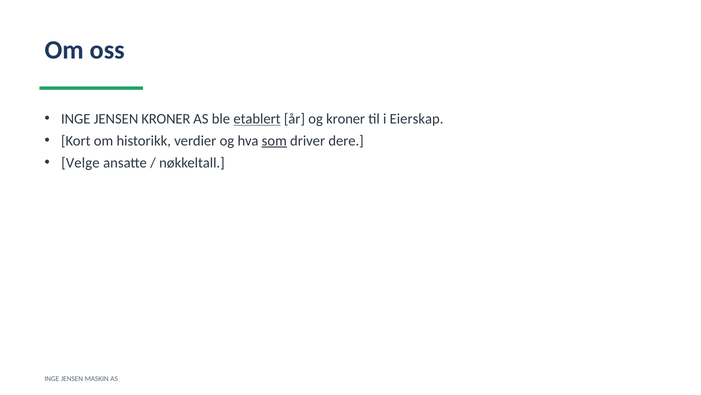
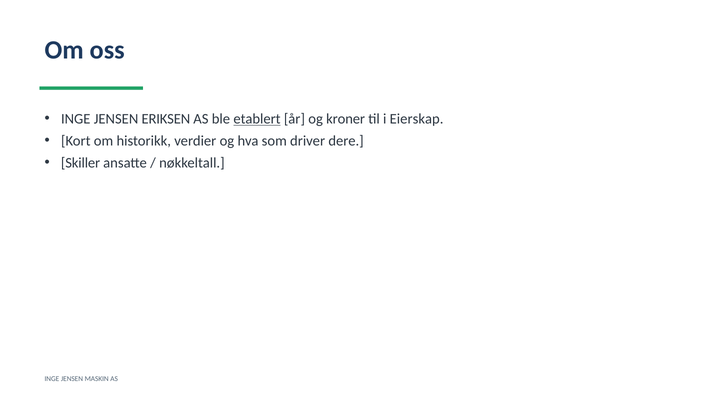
JENSEN KRONER: KRONER -> ERIKSEN
som underline: present -> none
Velge: Velge -> Skiller
